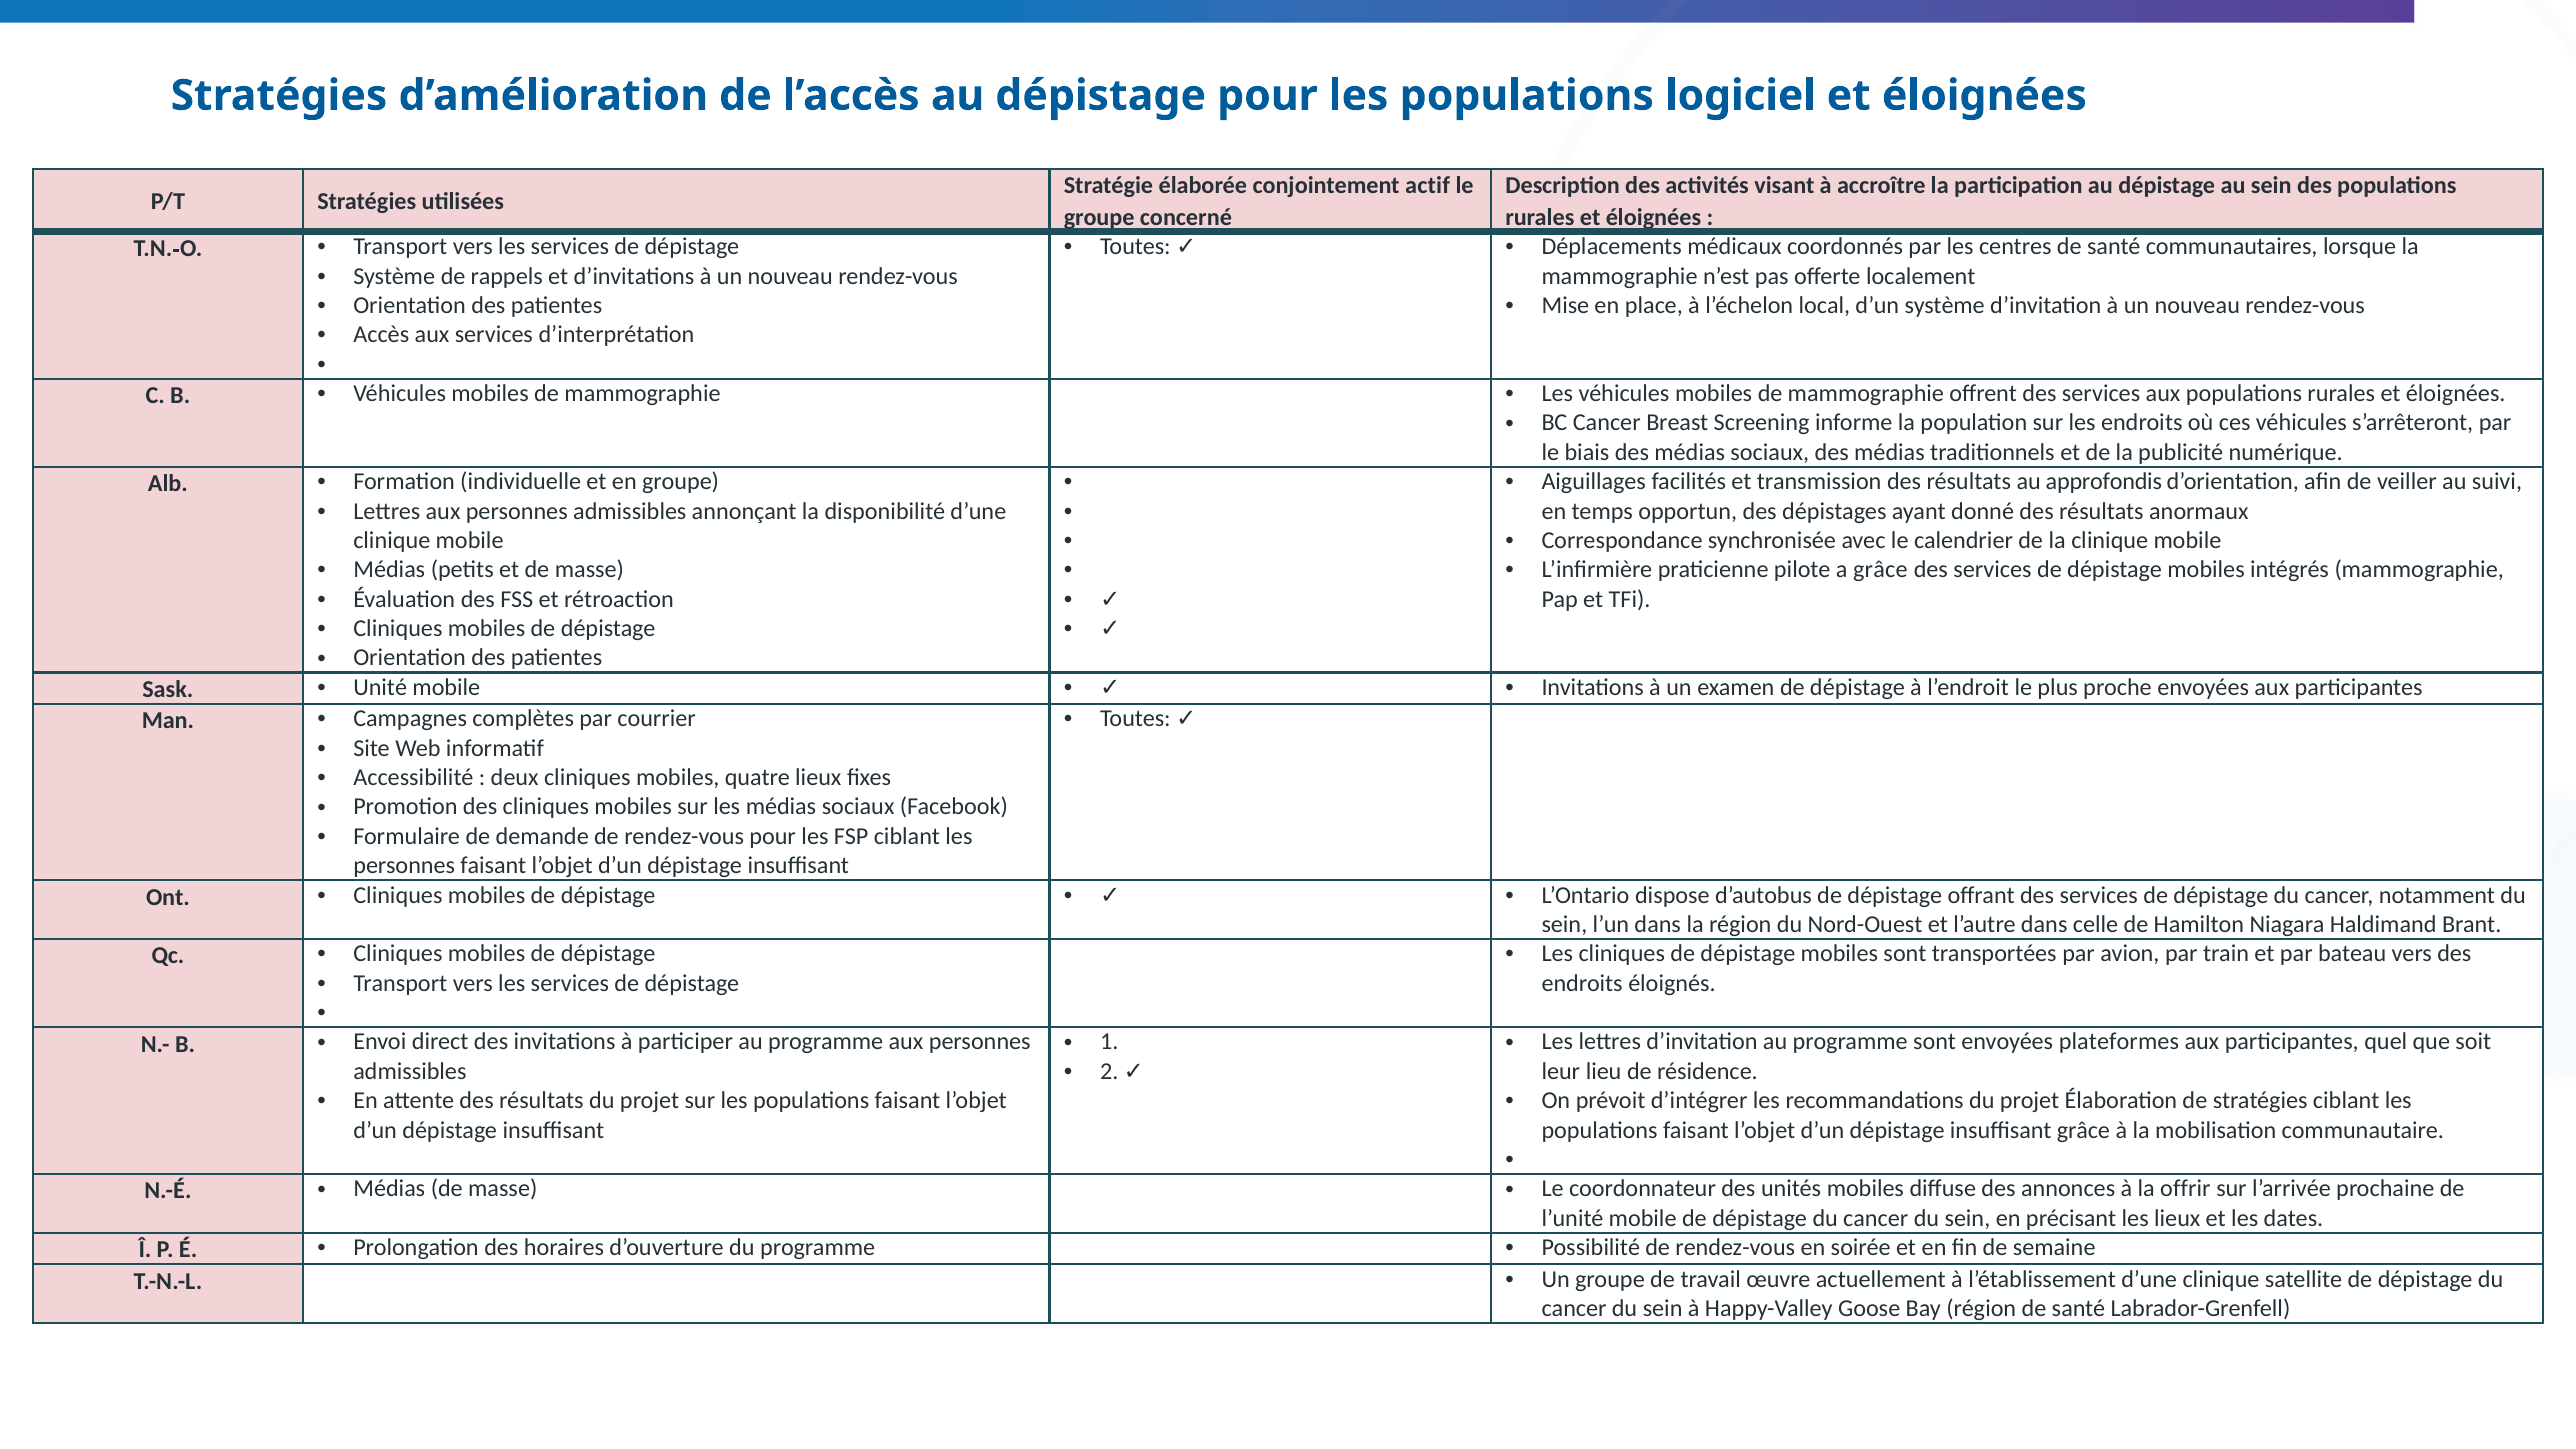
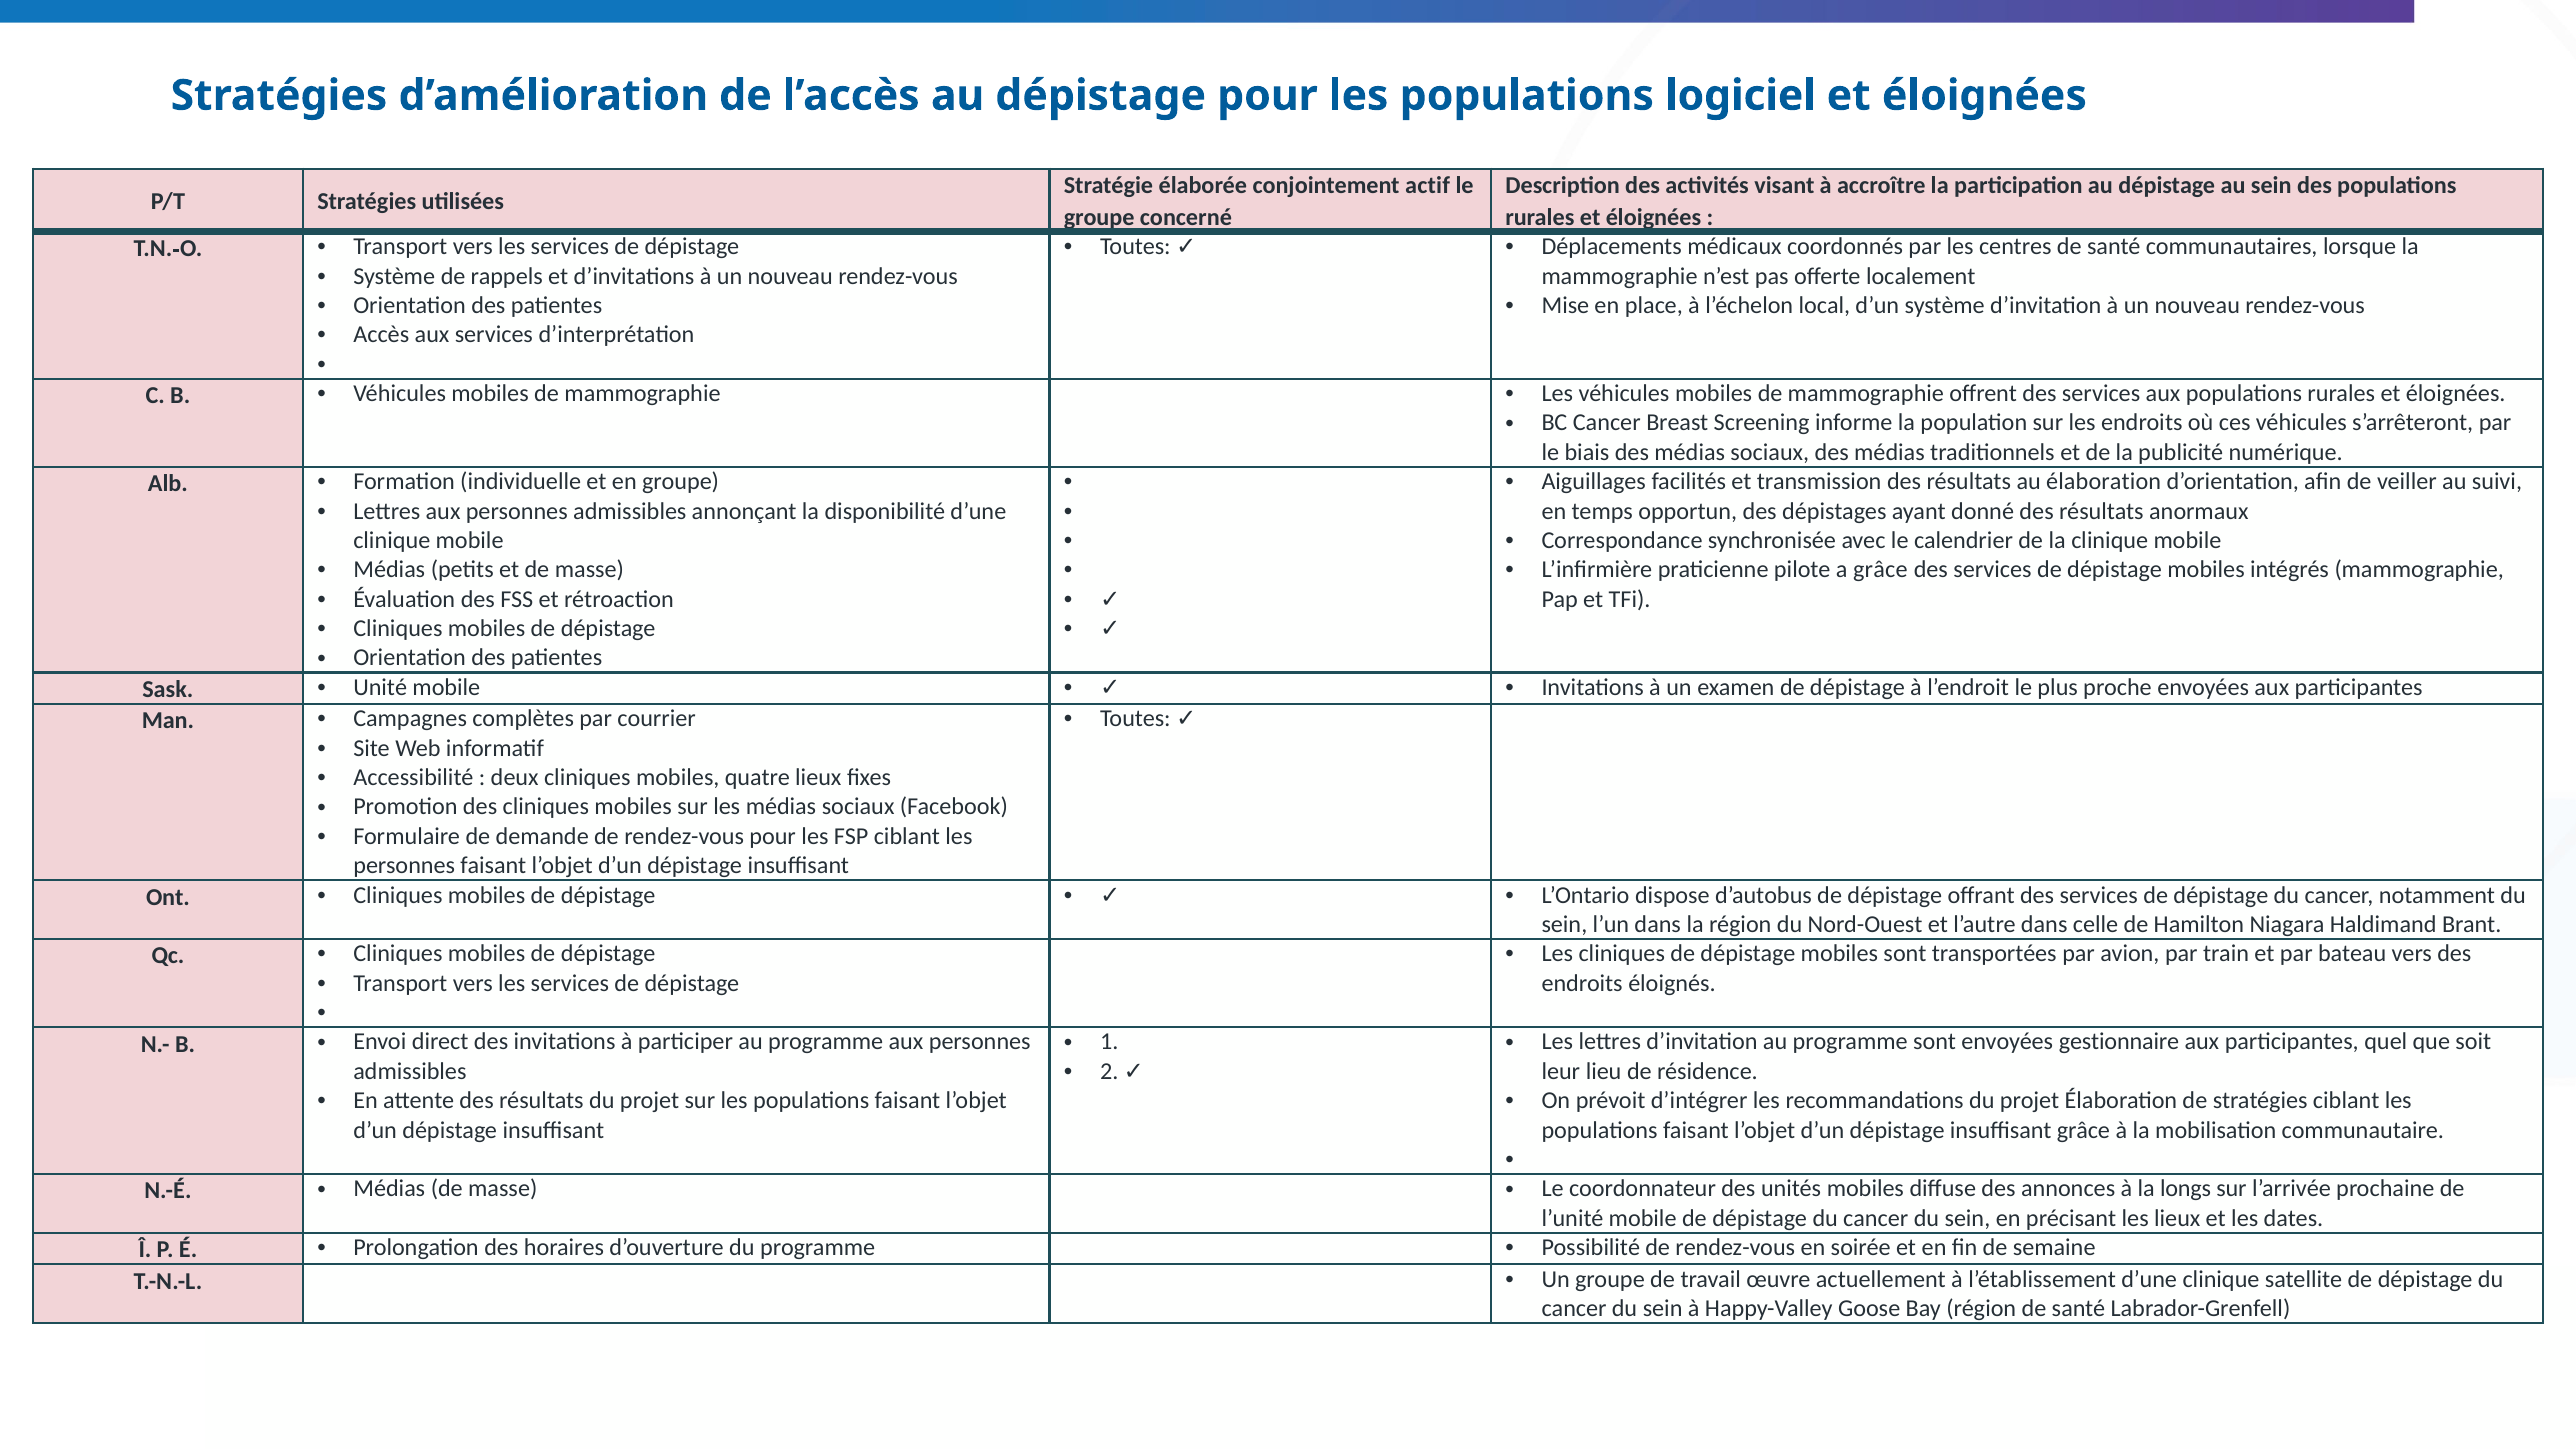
au approfondis: approfondis -> élaboration
plateformes: plateformes -> gestionnaire
offrir: offrir -> longs
